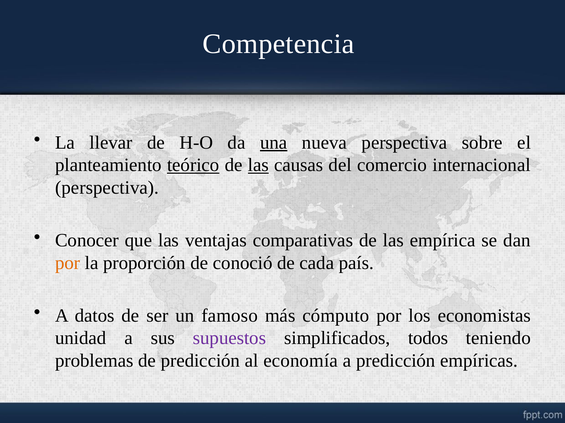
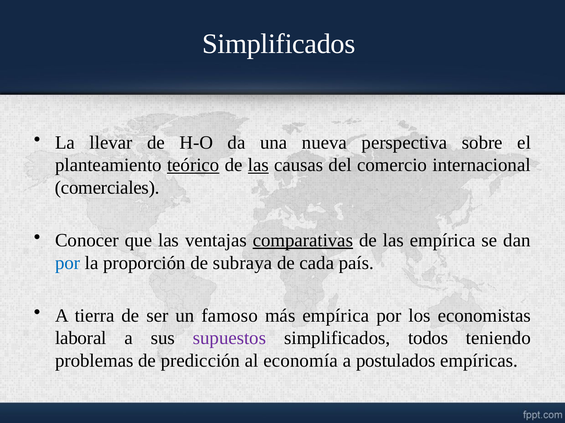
Competencia at (278, 44): Competencia -> Simplificados
una underline: present -> none
perspectiva at (107, 188): perspectiva -> comerciales
comparativas underline: none -> present
por at (68, 263) colour: orange -> blue
conoció: conoció -> subraya
datos: datos -> tierra
más cómputo: cómputo -> empírica
unidad: unidad -> laboral
a predicción: predicción -> postulados
